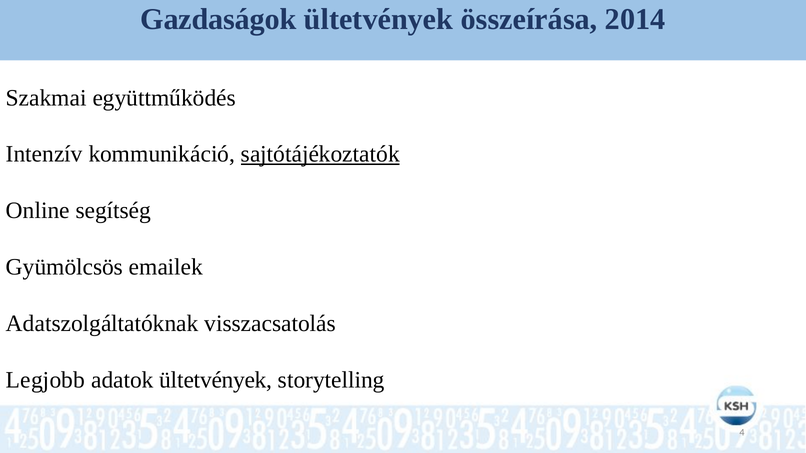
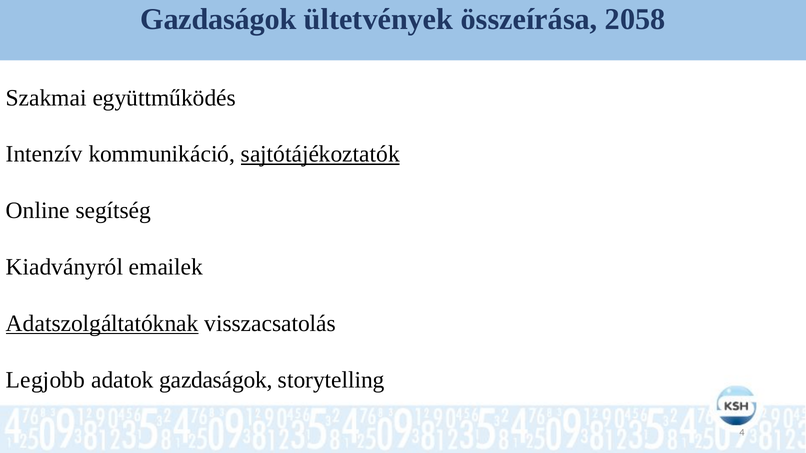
2014: 2014 -> 2058
Gyümölcsös: Gyümölcsös -> Kiadványról
Adatszolgáltatóknak underline: none -> present
adatok ültetvények: ültetvények -> gazdaságok
